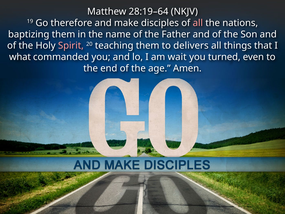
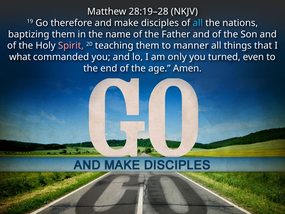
28:19–64: 28:19–64 -> 28:19–28
all at (198, 23) colour: pink -> light blue
delivers: delivers -> manner
wait: wait -> only
